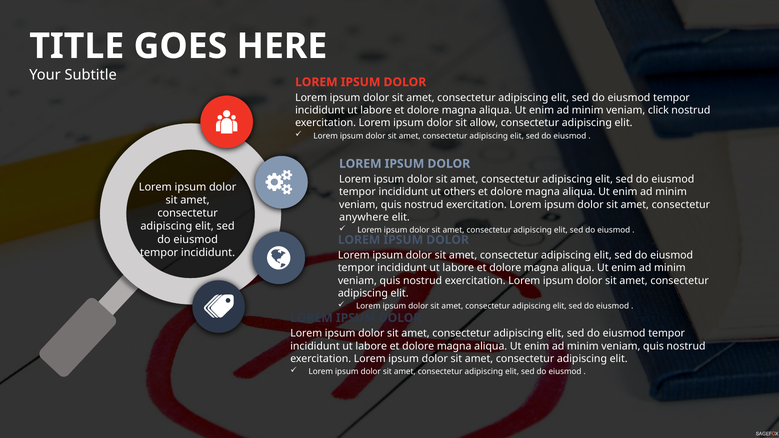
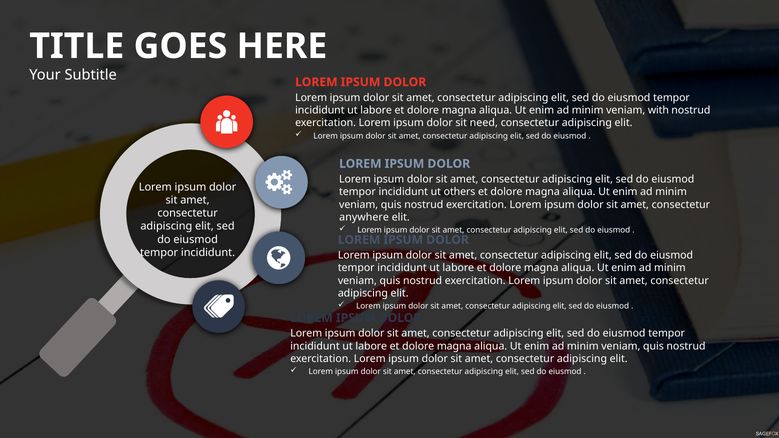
click: click -> with
allow: allow -> need
